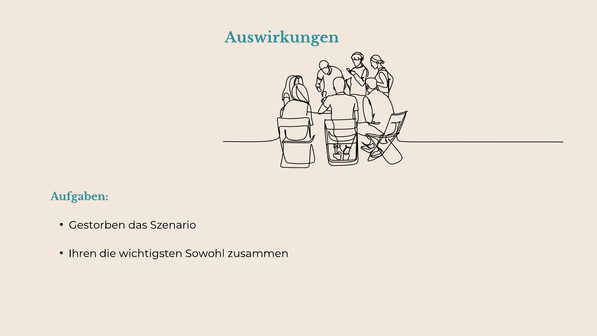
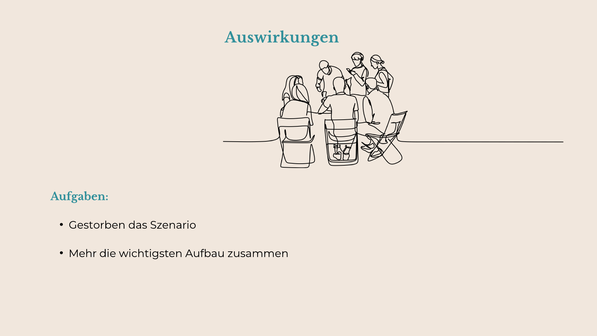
Ihren: Ihren -> Mehr
Sowohl: Sowohl -> Aufbau
